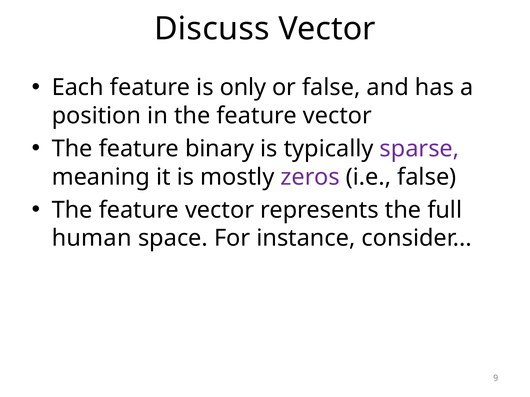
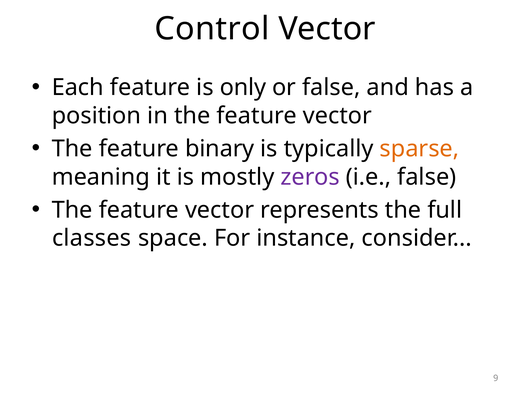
Discuss: Discuss -> Control
sparse colour: purple -> orange
human: human -> classes
